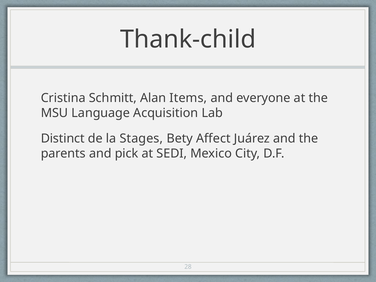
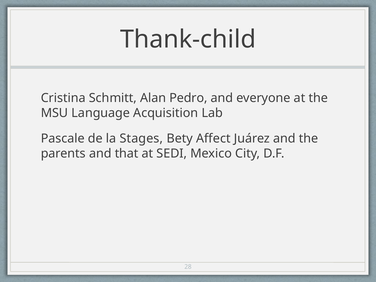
Items: Items -> Pedro
Distinct: Distinct -> Pascale
pick: pick -> that
